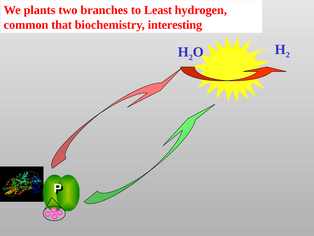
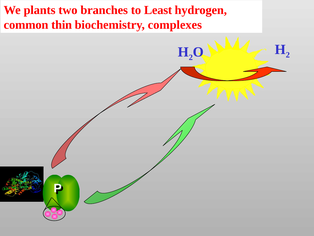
that: that -> thin
interesting: interesting -> complexes
